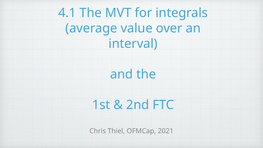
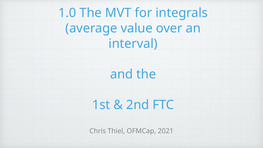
4.1: 4.1 -> 1.0
